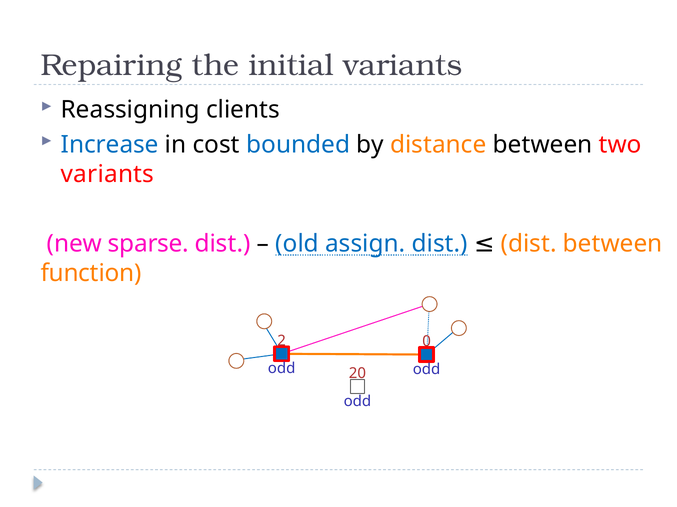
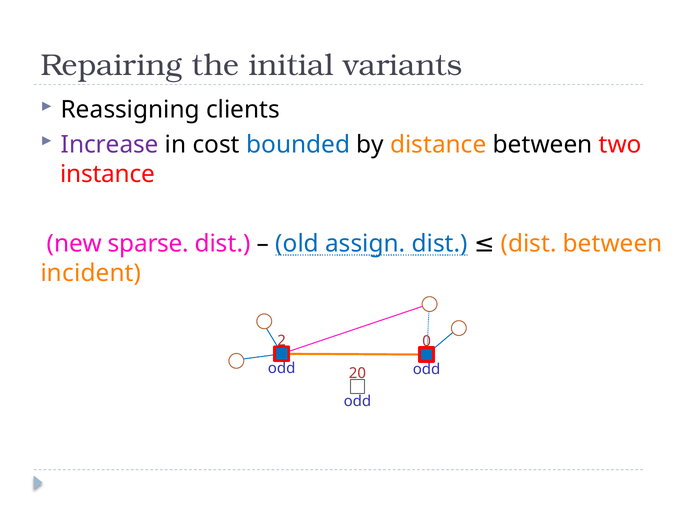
Increase colour: blue -> purple
variants at (107, 174): variants -> instance
function: function -> incident
